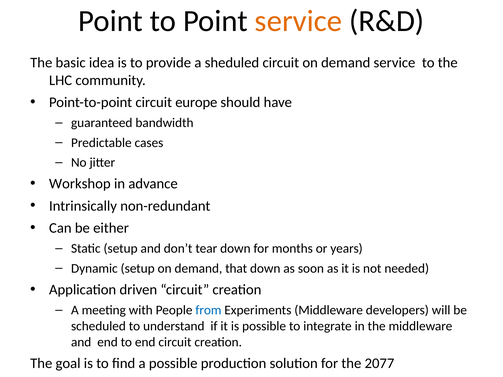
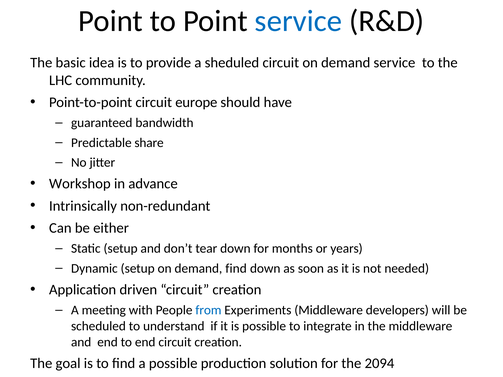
service at (298, 21) colour: orange -> blue
cases: cases -> share
demand that: that -> find
2077: 2077 -> 2094
